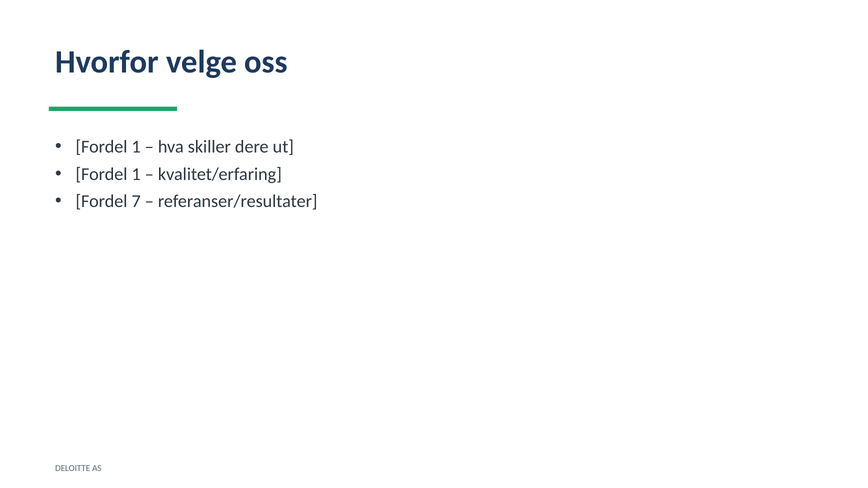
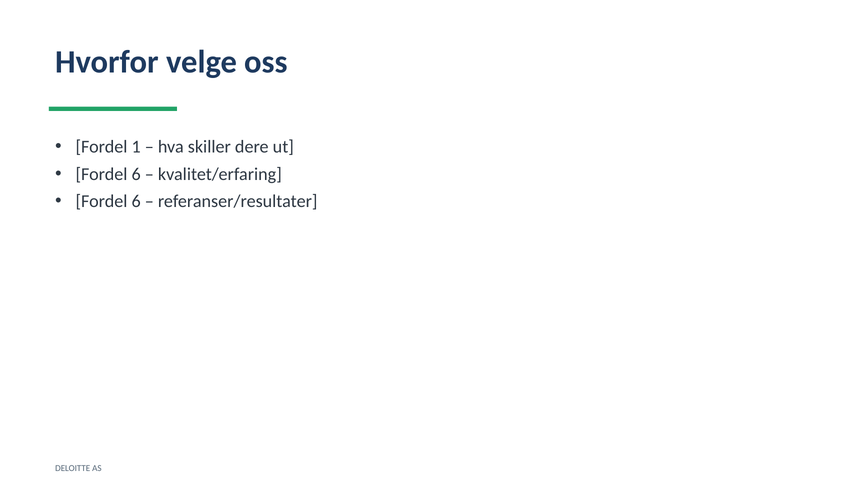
1 at (136, 174): 1 -> 6
7 at (136, 201): 7 -> 6
